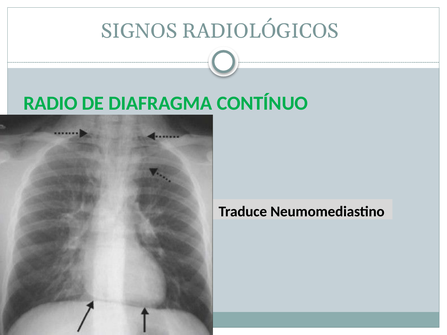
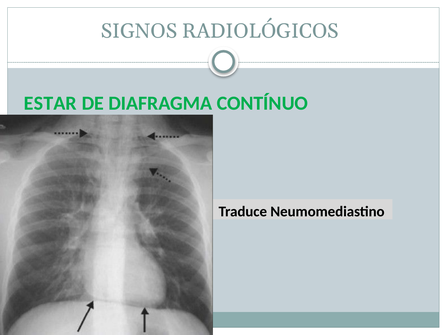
RADIO: RADIO -> ESTAR
